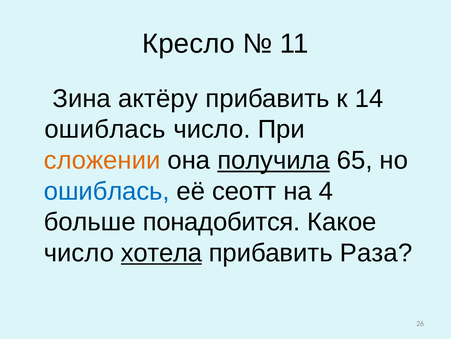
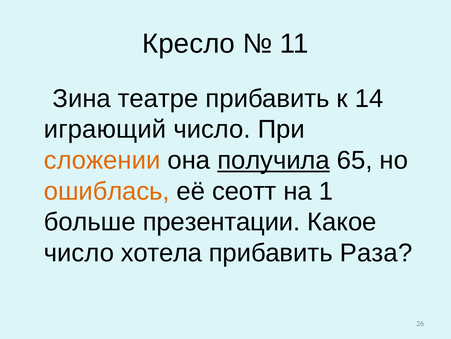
актёру: актёру -> театре
ошиблась at (105, 129): ошиблась -> играющий
ошиблась at (107, 191) colour: blue -> orange
4: 4 -> 1
понадобится: понадобится -> презентации
хотела underline: present -> none
